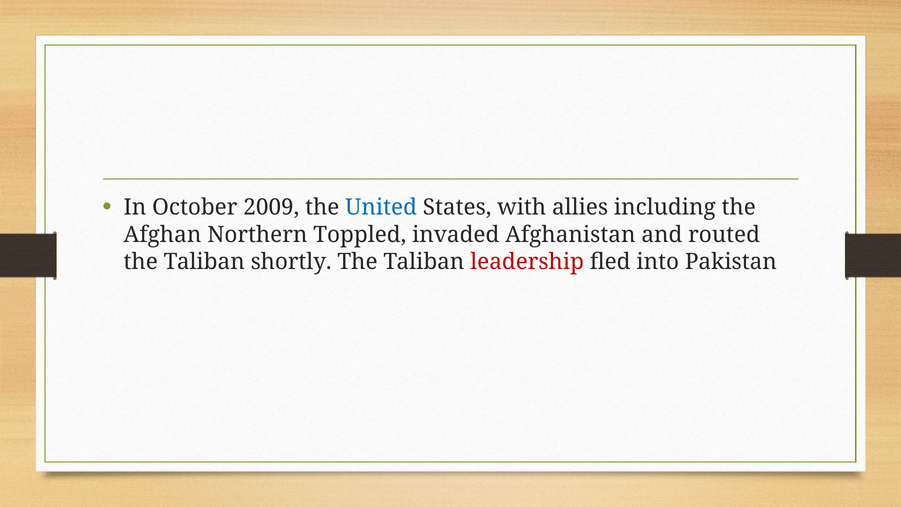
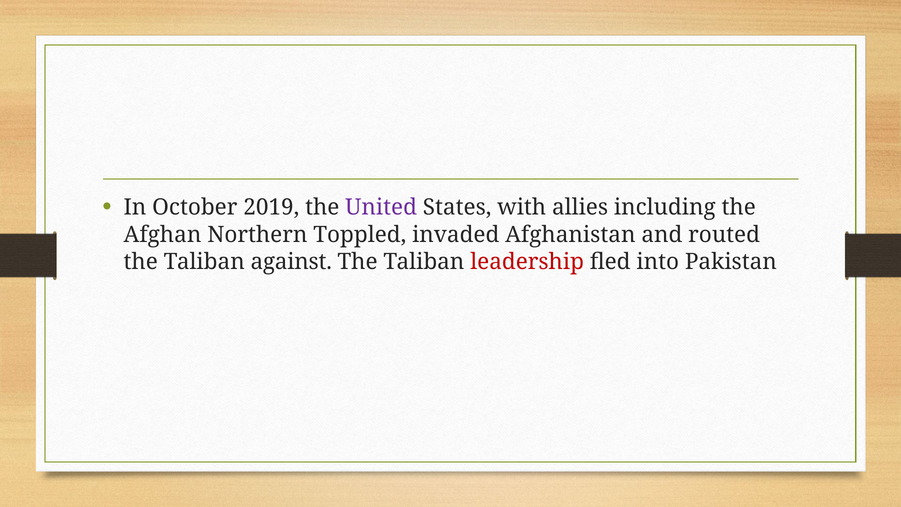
2009: 2009 -> 2019
United colour: blue -> purple
shortly: shortly -> against
